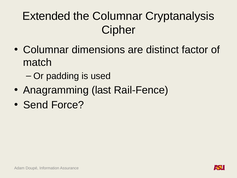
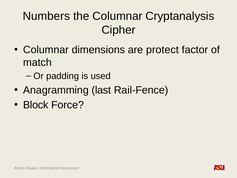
Extended: Extended -> Numbers
distinct: distinct -> protect
Send: Send -> Block
